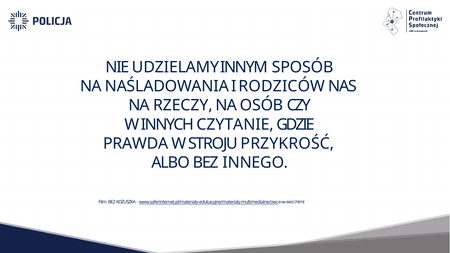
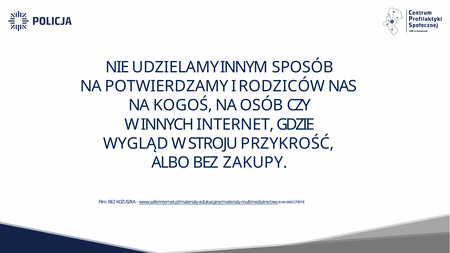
NAŚLADOWANIA: NAŚLADOWANIA -> POTWIERDZAMY
RZECZY: RZECZY -> KOGOŚ
CZYTANIE: CZYTANIE -> INTERNET
PRAWDA: PRAWDA -> WYGLĄD
INNEGO: INNEGO -> ZAKUPY
